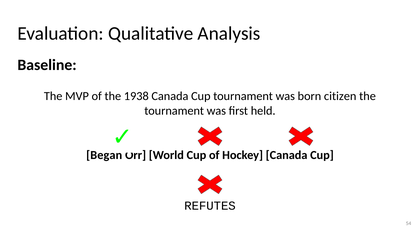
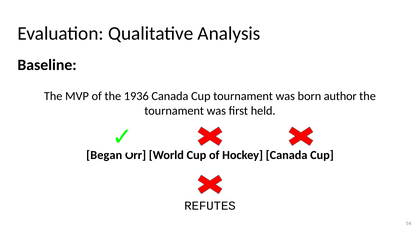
1938: 1938 -> 1936
citizen: citizen -> author
